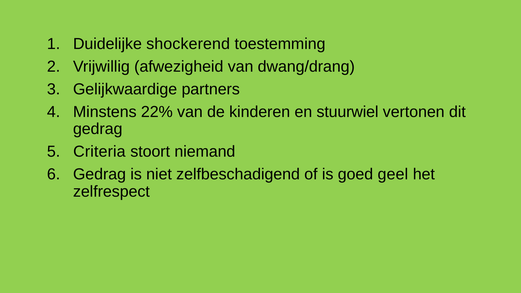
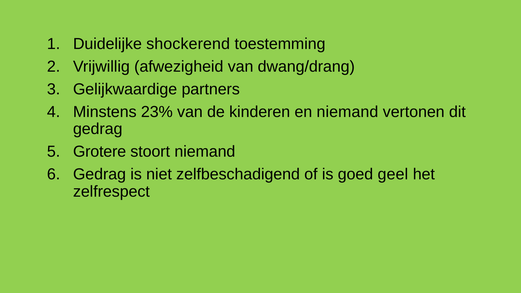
22%: 22% -> 23%
en stuurwiel: stuurwiel -> niemand
Criteria: Criteria -> Grotere
